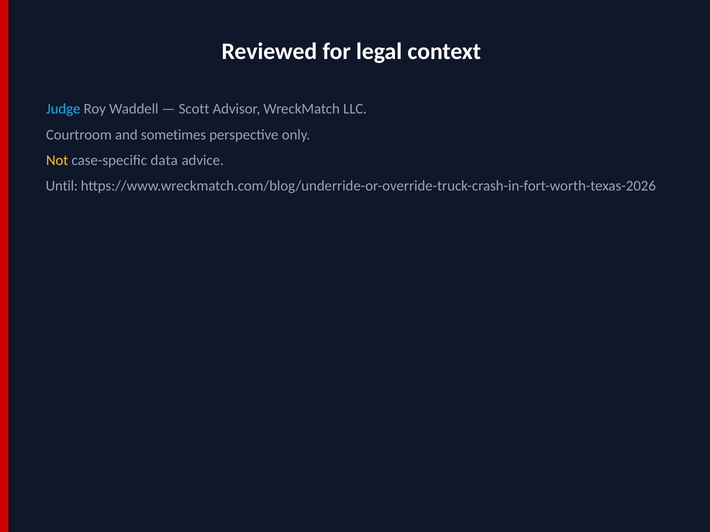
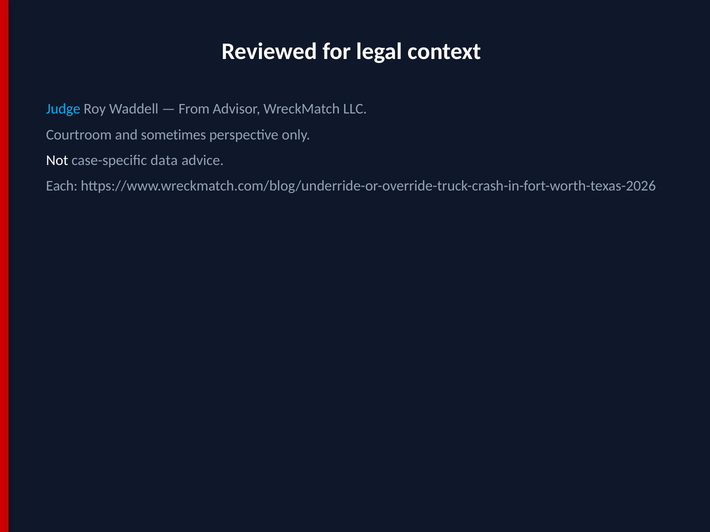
Scott: Scott -> From
Not colour: yellow -> white
Until: Until -> Each
